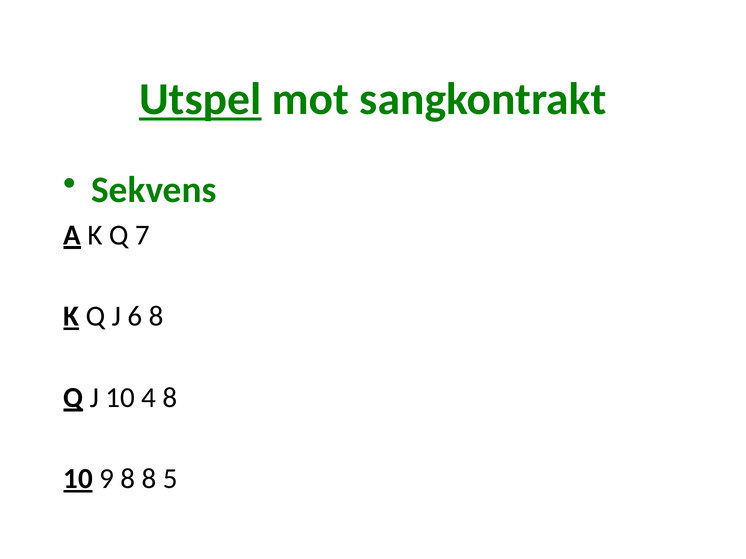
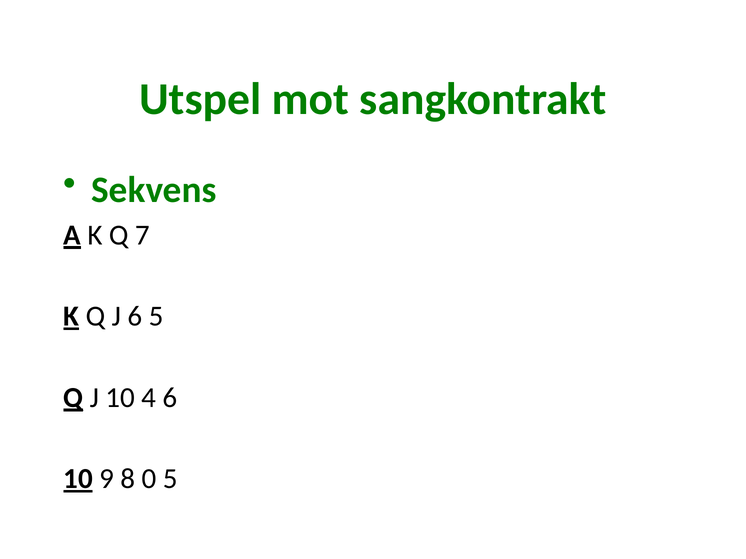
Utspel underline: present -> none
6 8: 8 -> 5
4 8: 8 -> 6
8 8: 8 -> 0
